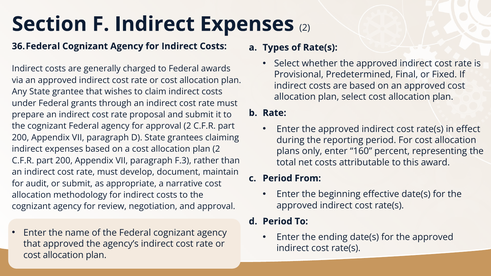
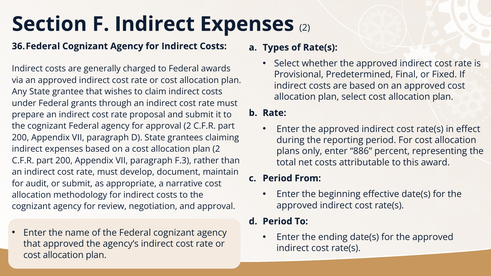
160: 160 -> 886
